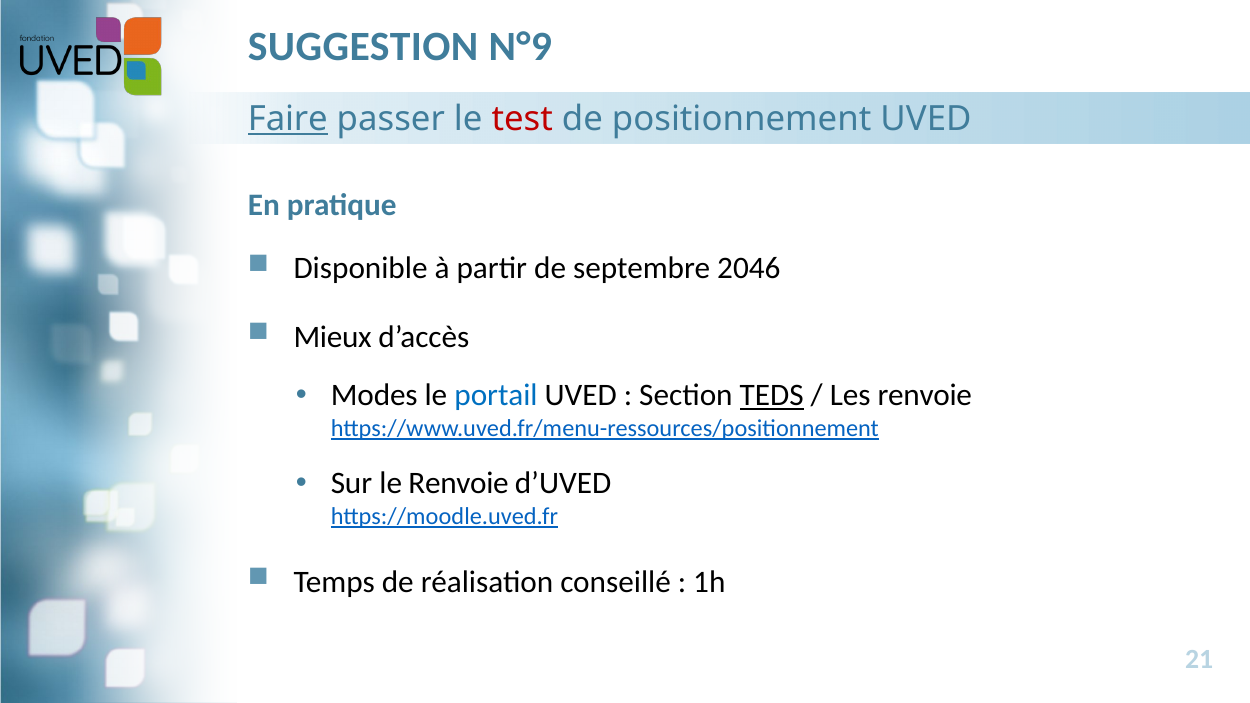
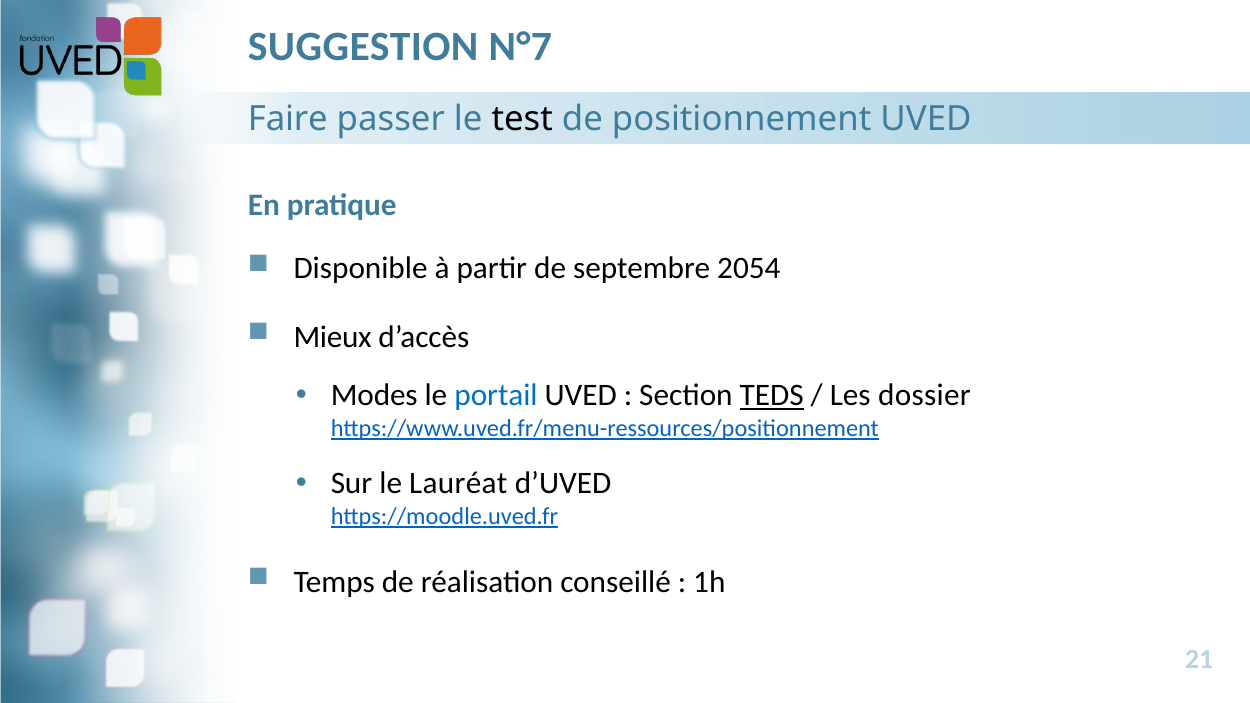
N°9: N°9 -> N°7
Faire underline: present -> none
test colour: red -> black
2046: 2046 -> 2054
Les renvoie: renvoie -> dossier
le Renvoie: Renvoie -> Lauréat
